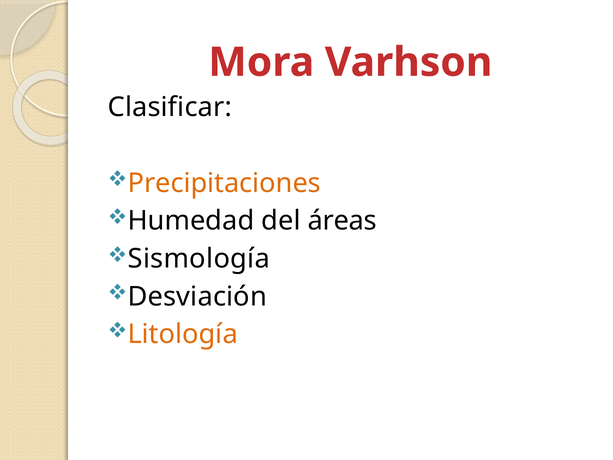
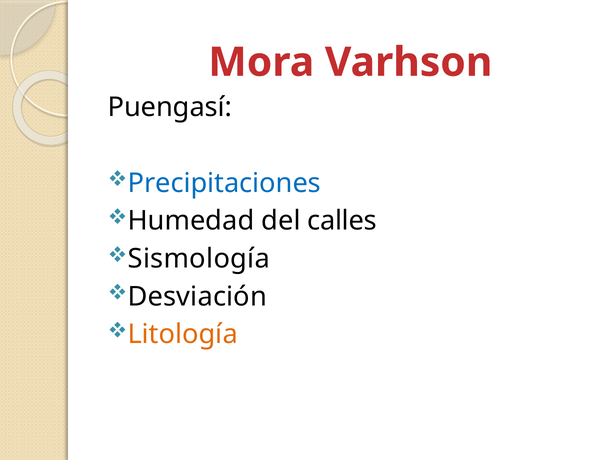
Clasificar: Clasificar -> Puengasí
Precipitaciones colour: orange -> blue
áreas: áreas -> calles
